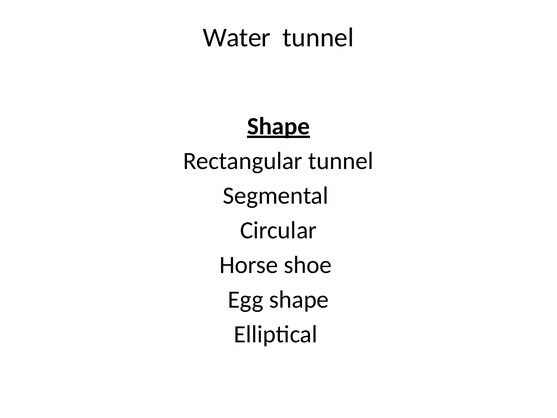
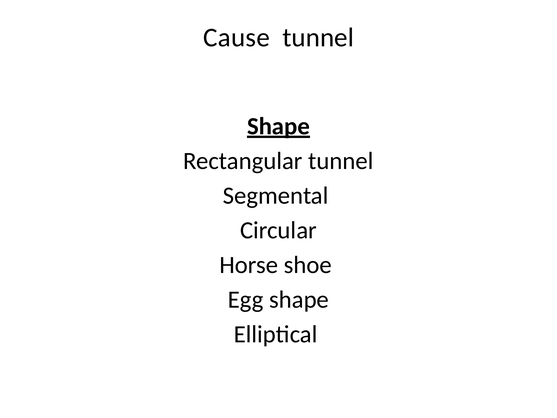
Water: Water -> Cause
